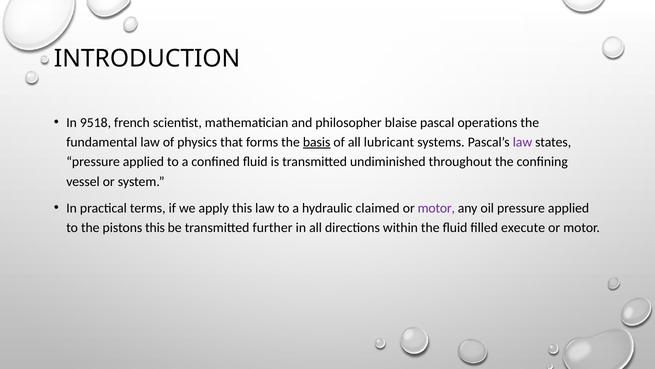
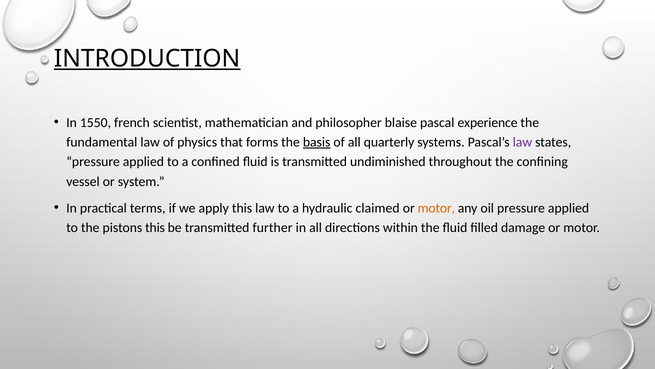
INTRODUCTION underline: none -> present
9518: 9518 -> 1550
operations: operations -> experience
lubricant: lubricant -> quarterly
motor at (436, 208) colour: purple -> orange
execute: execute -> damage
